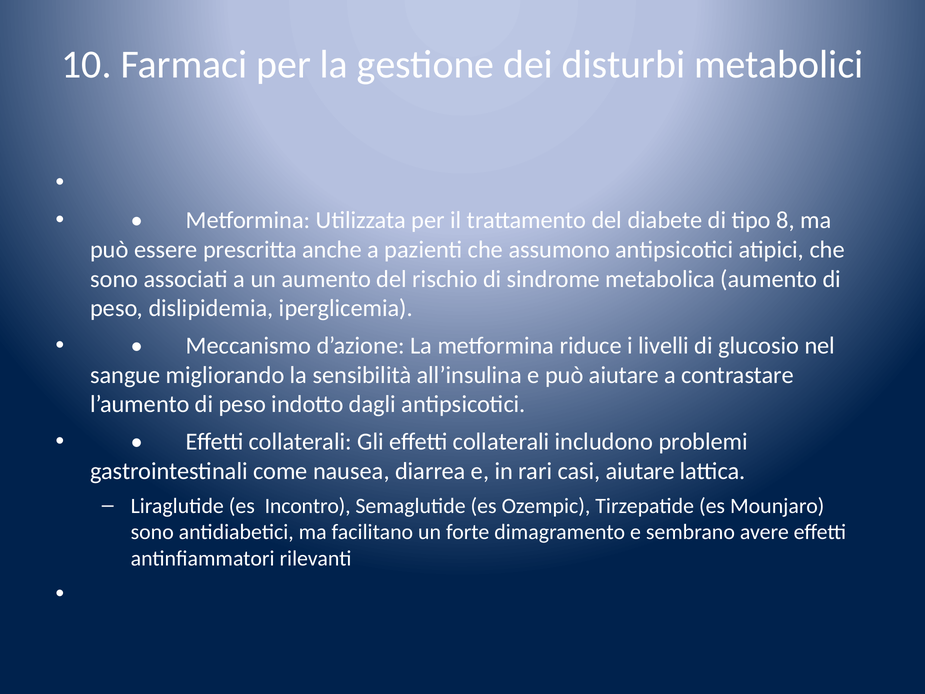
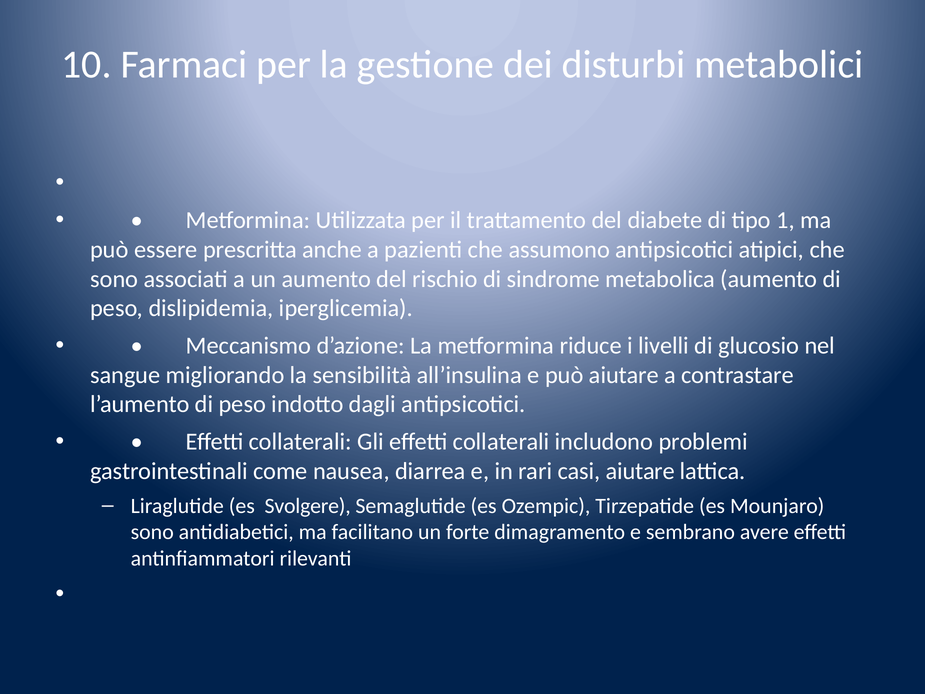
8: 8 -> 1
Incontro: Incontro -> Svolgere
